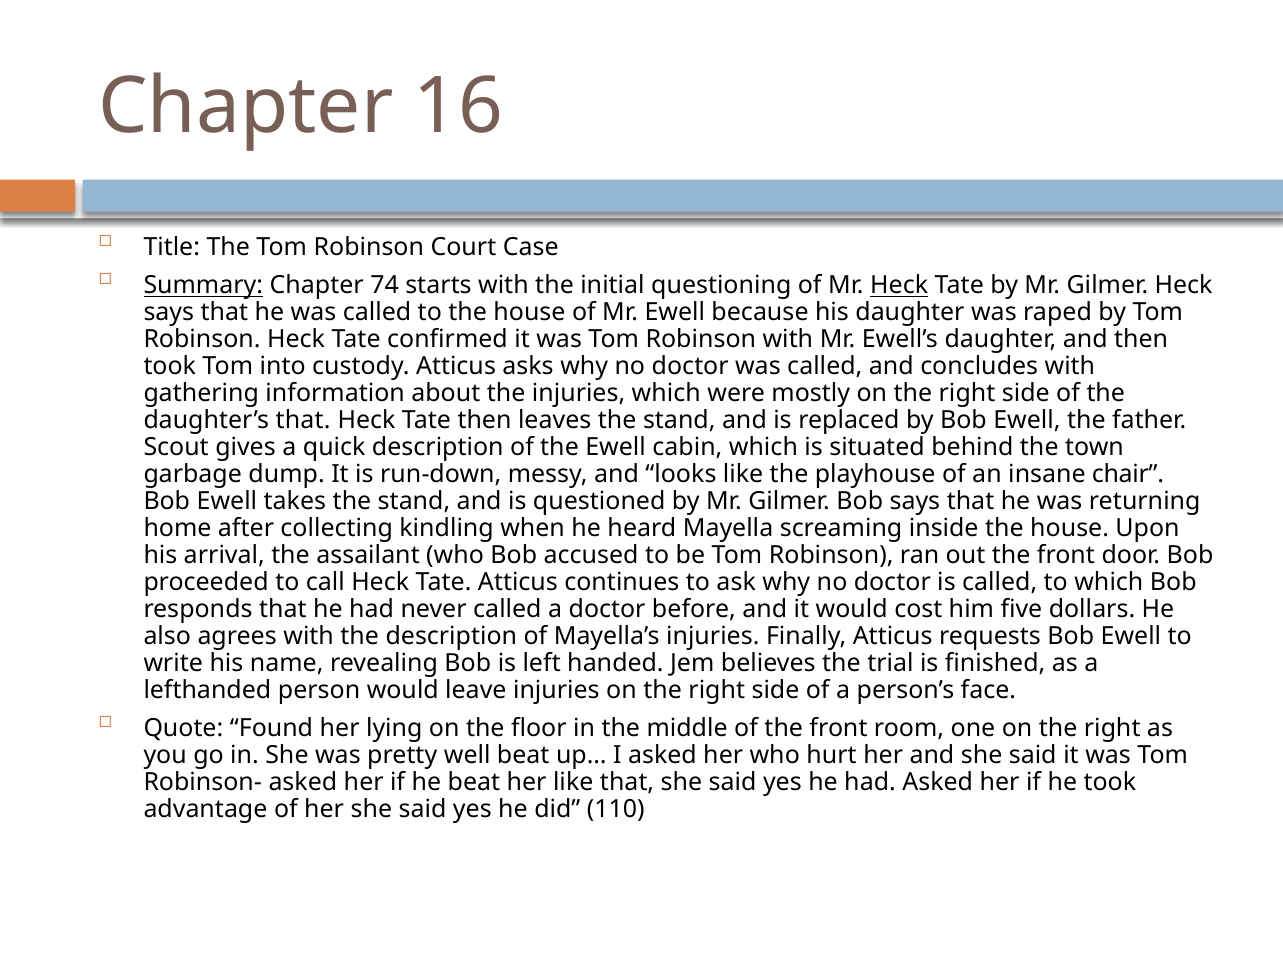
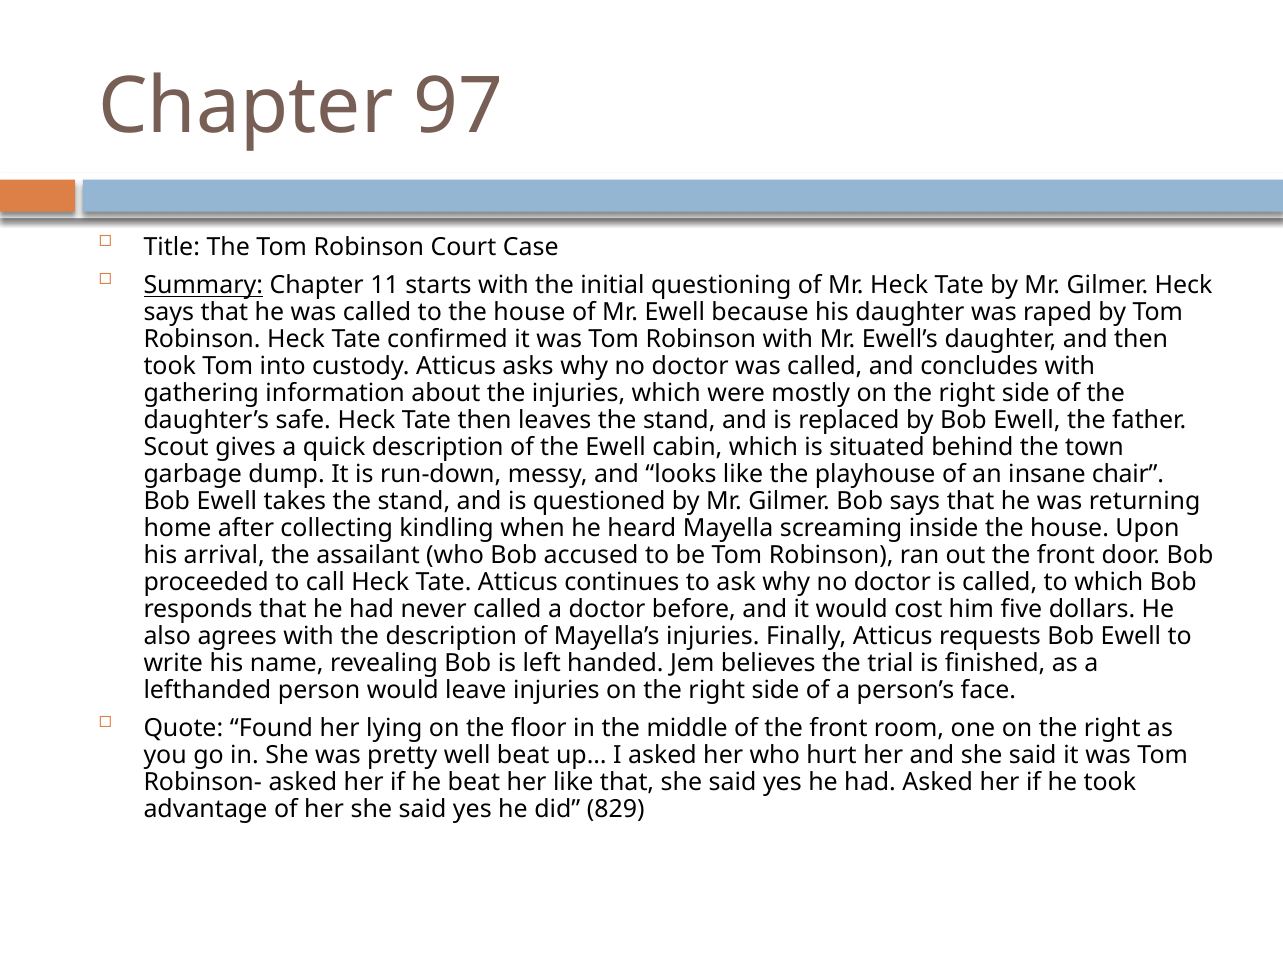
16: 16 -> 97
74: 74 -> 11
Heck at (899, 286) underline: present -> none
daughter’s that: that -> safe
110: 110 -> 829
